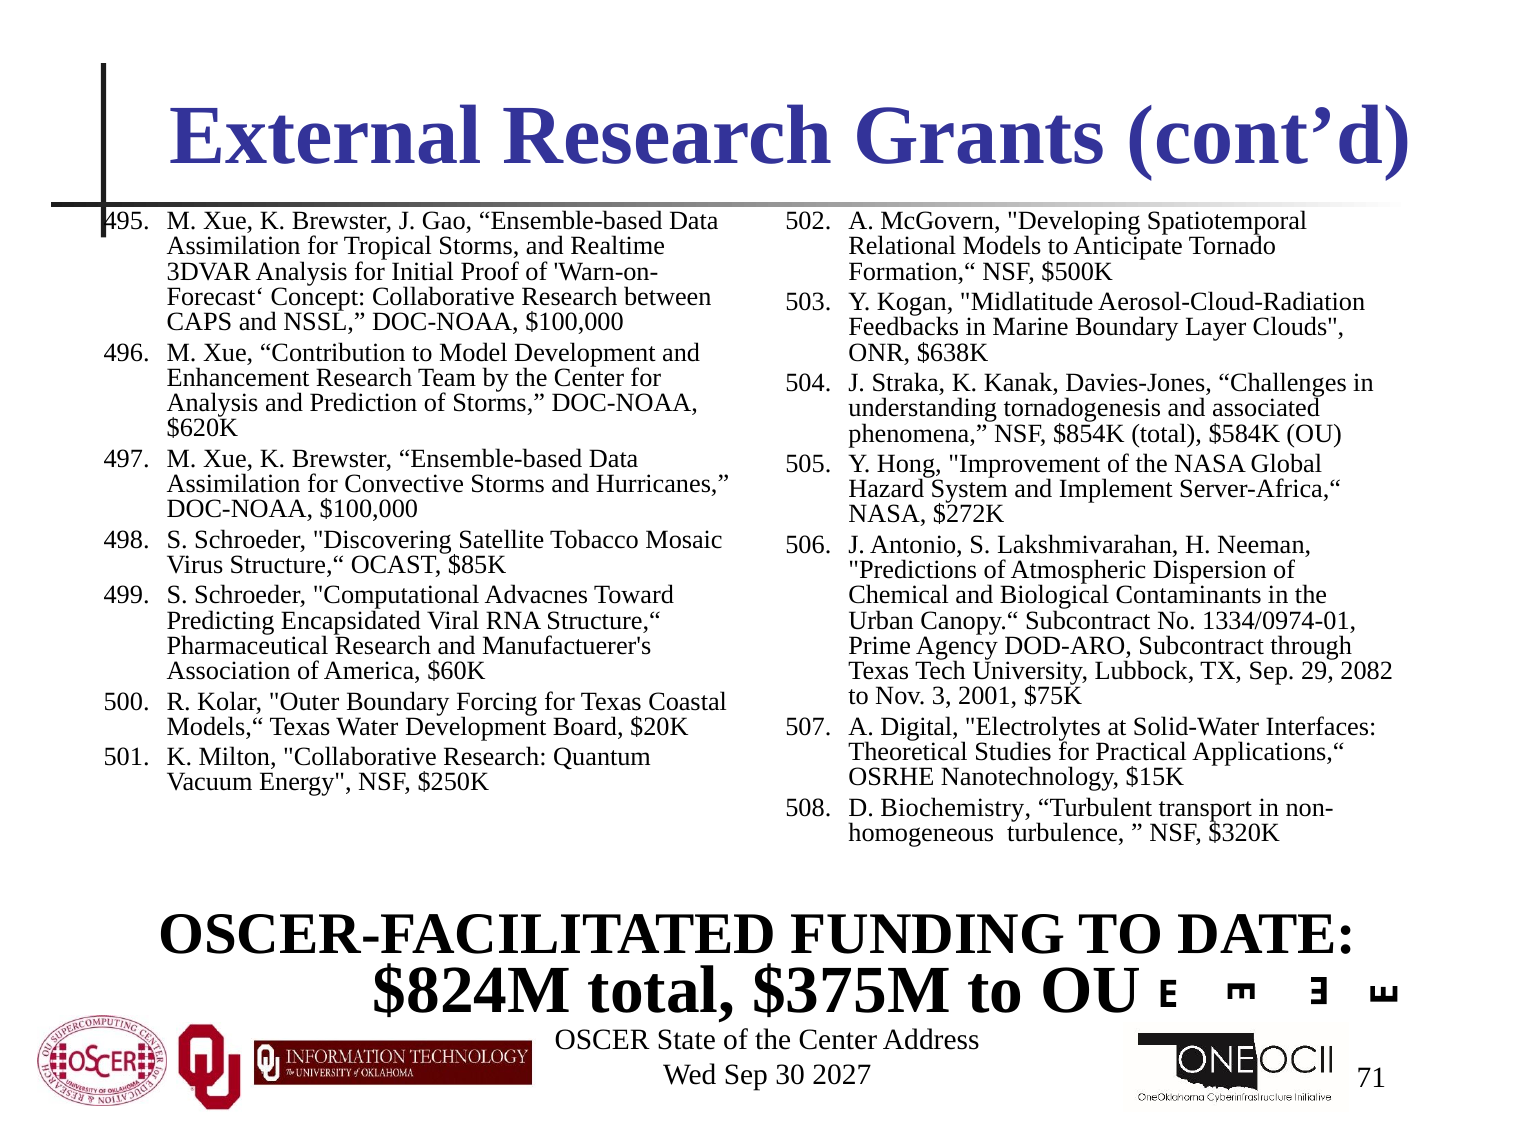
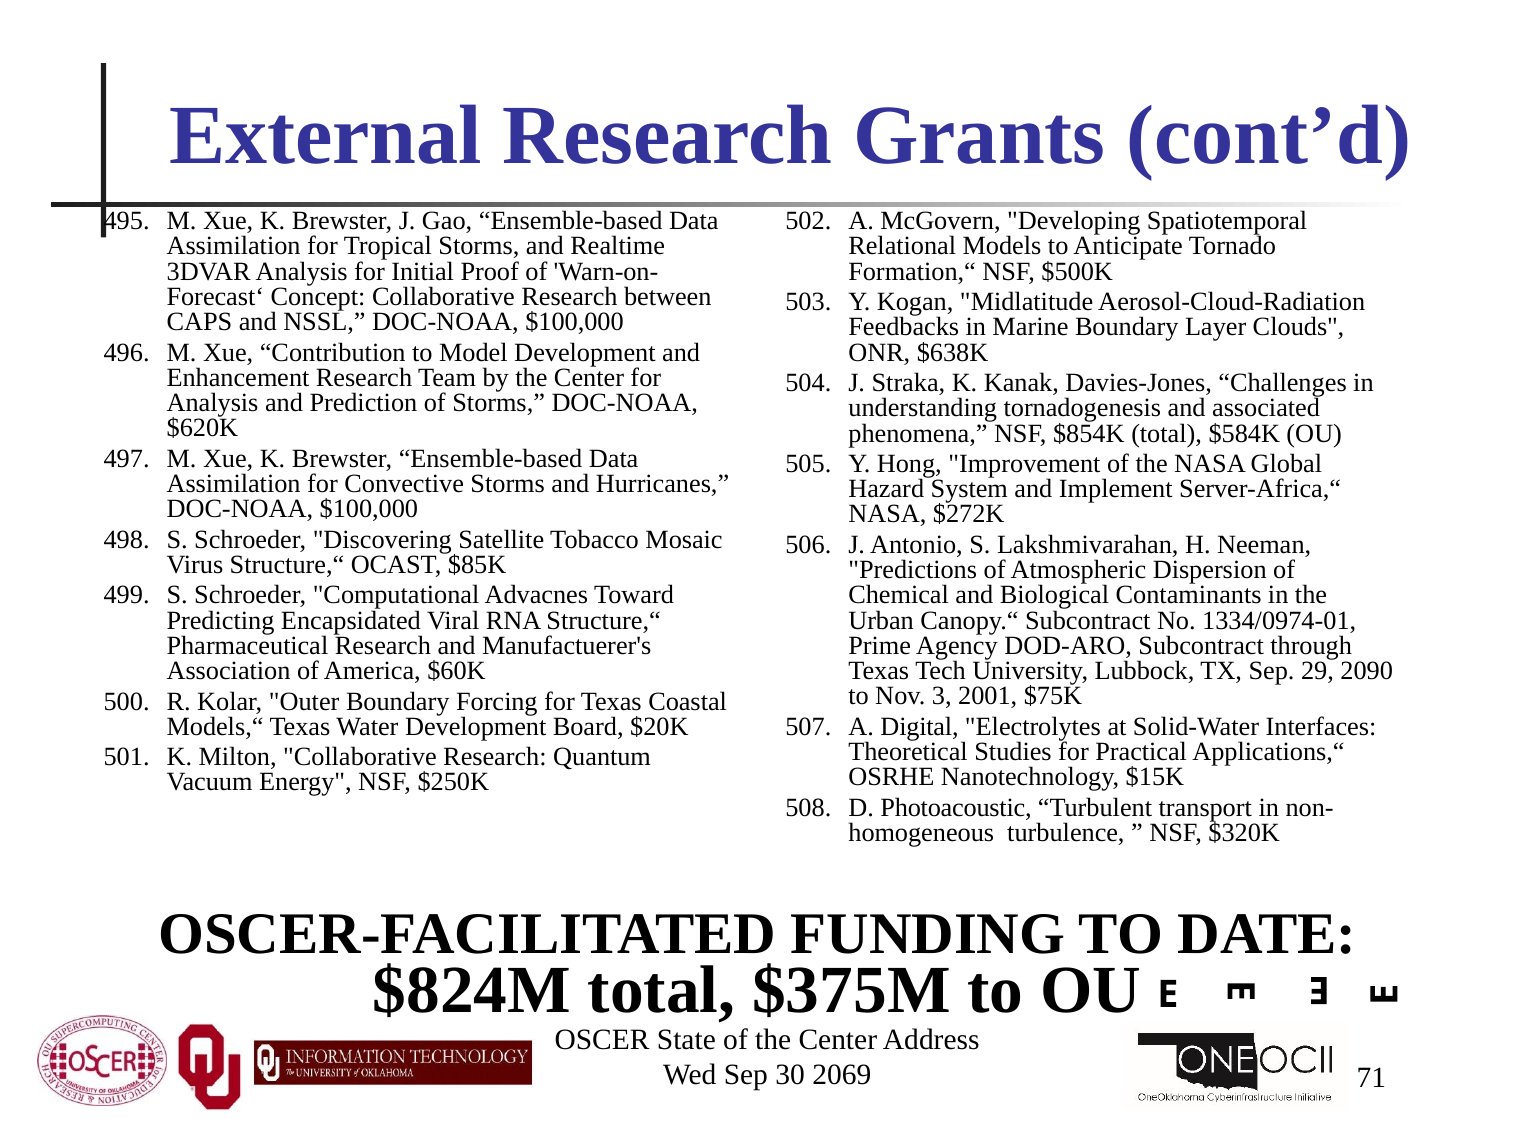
2082: 2082 -> 2090
Biochemistry: Biochemistry -> Photoacoustic
2027: 2027 -> 2069
